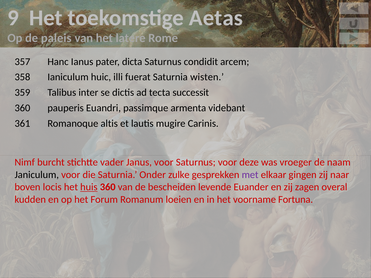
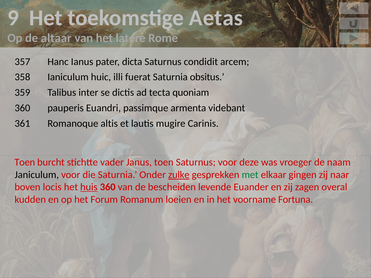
paleis: paleis -> altaar
wisten: wisten -> obsitus
successit: successit -> quoniam
Nimf at (25, 162): Nimf -> Toen
Janus voor: voor -> toen
zulke underline: none -> present
met colour: purple -> green
